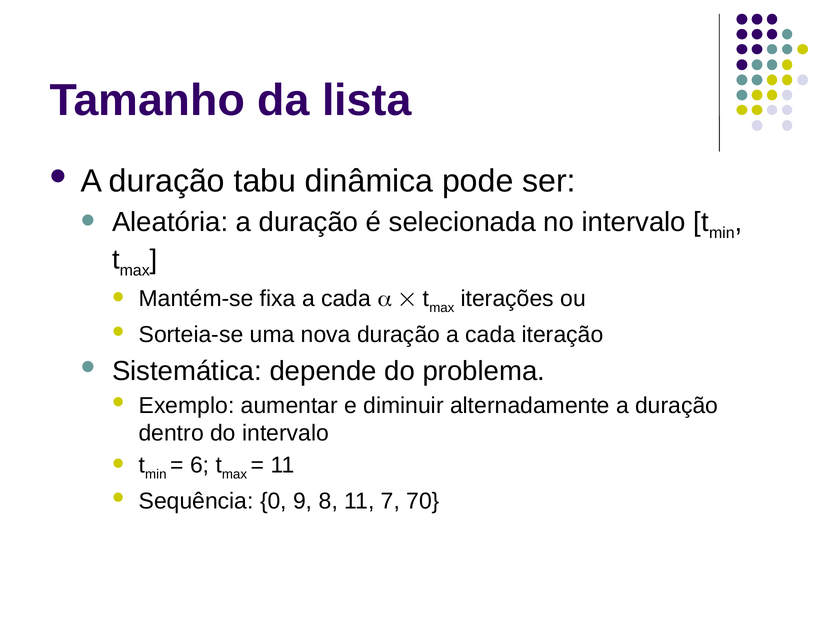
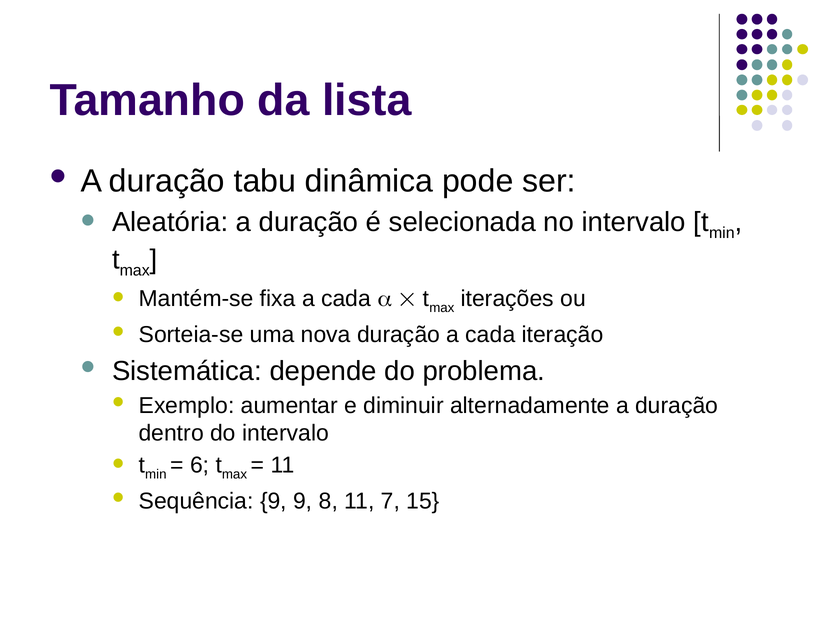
Sequência 0: 0 -> 9
70: 70 -> 15
